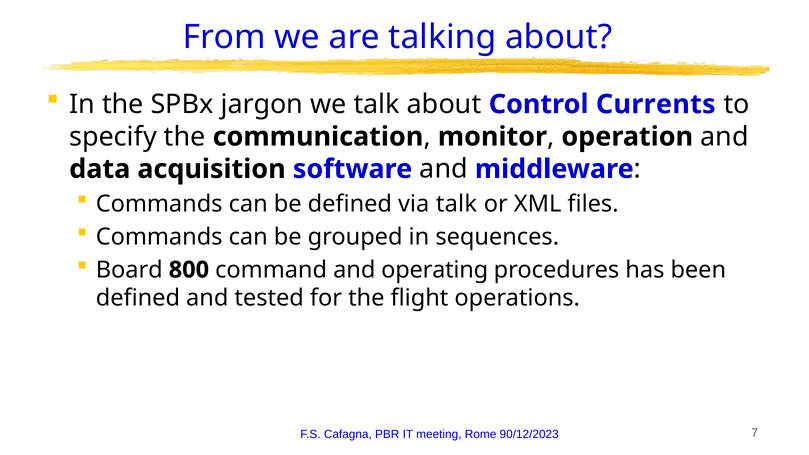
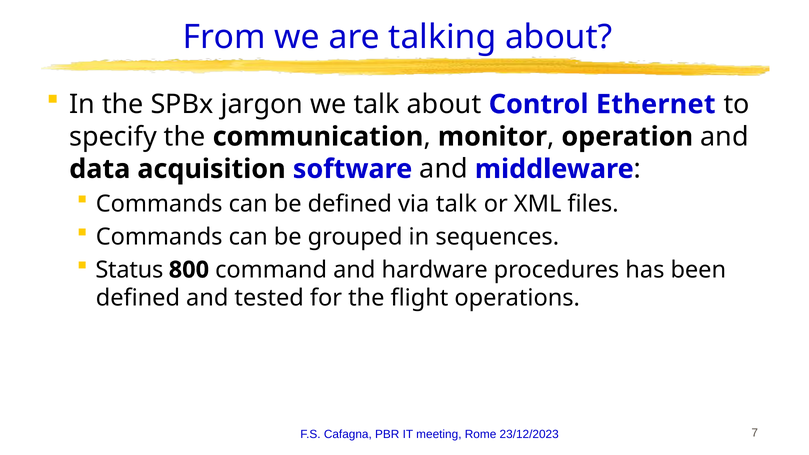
Currents: Currents -> Ethernet
Board: Board -> Status
operating: operating -> hardware
90/12/2023: 90/12/2023 -> 23/12/2023
